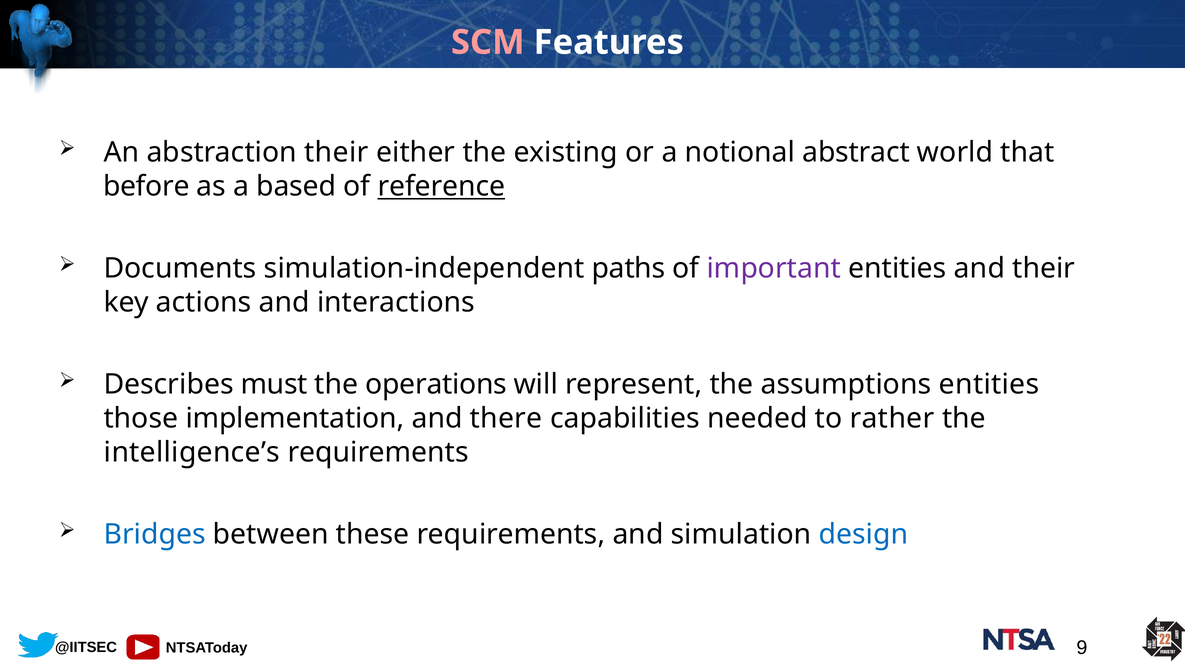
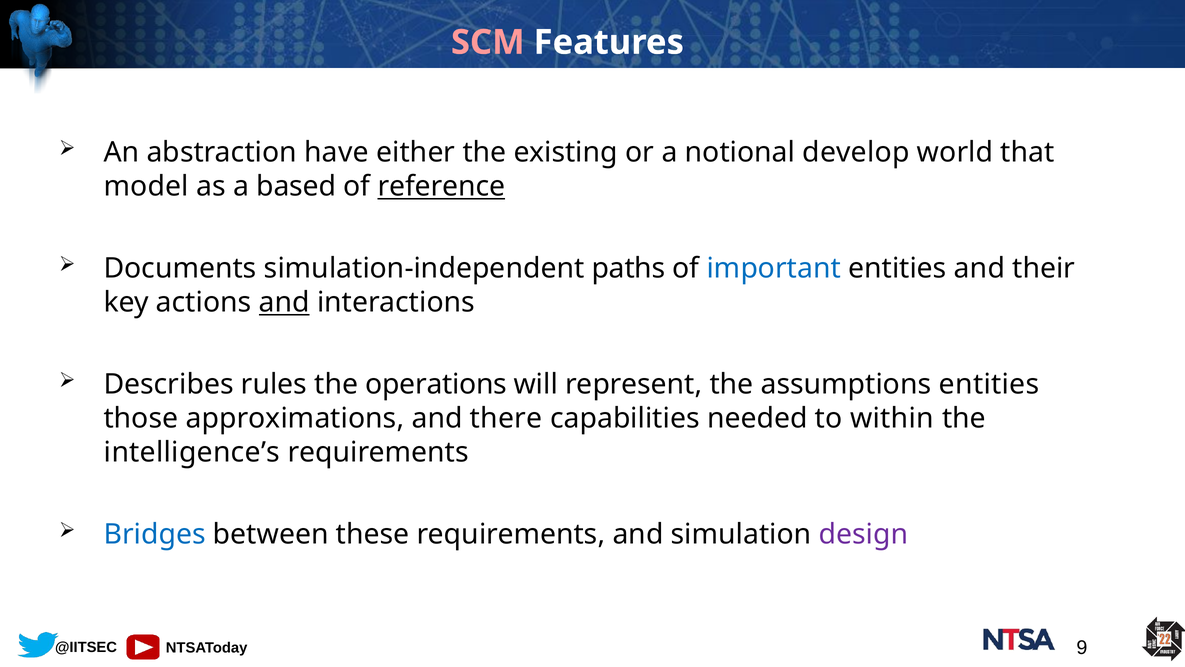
abstraction their: their -> have
abstract: abstract -> develop
before: before -> model
important colour: purple -> blue
and at (284, 302) underline: none -> present
must: must -> rules
implementation: implementation -> approximations
rather: rather -> within
design colour: blue -> purple
